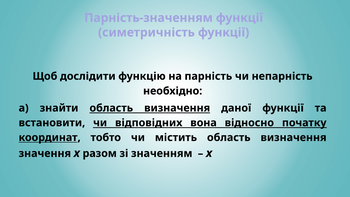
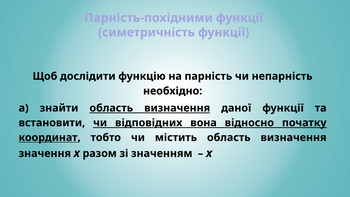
Парність-значенням: Парність-значенням -> Парність-похідними
